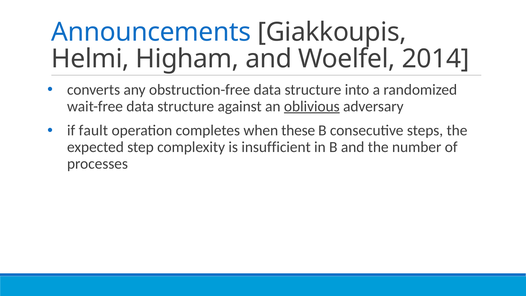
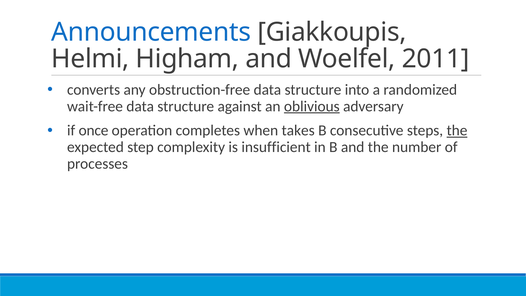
2014: 2014 -> 2011
fault: fault -> once
these: these -> takes
the at (457, 131) underline: none -> present
